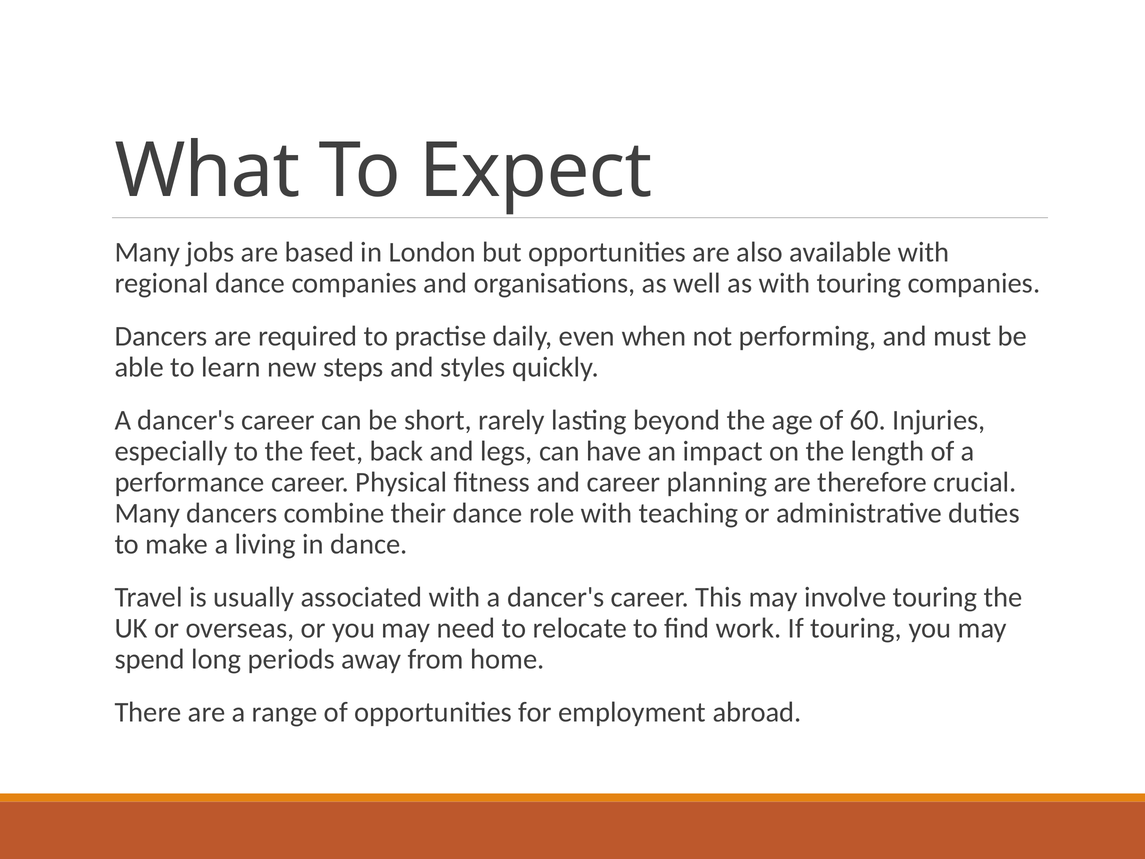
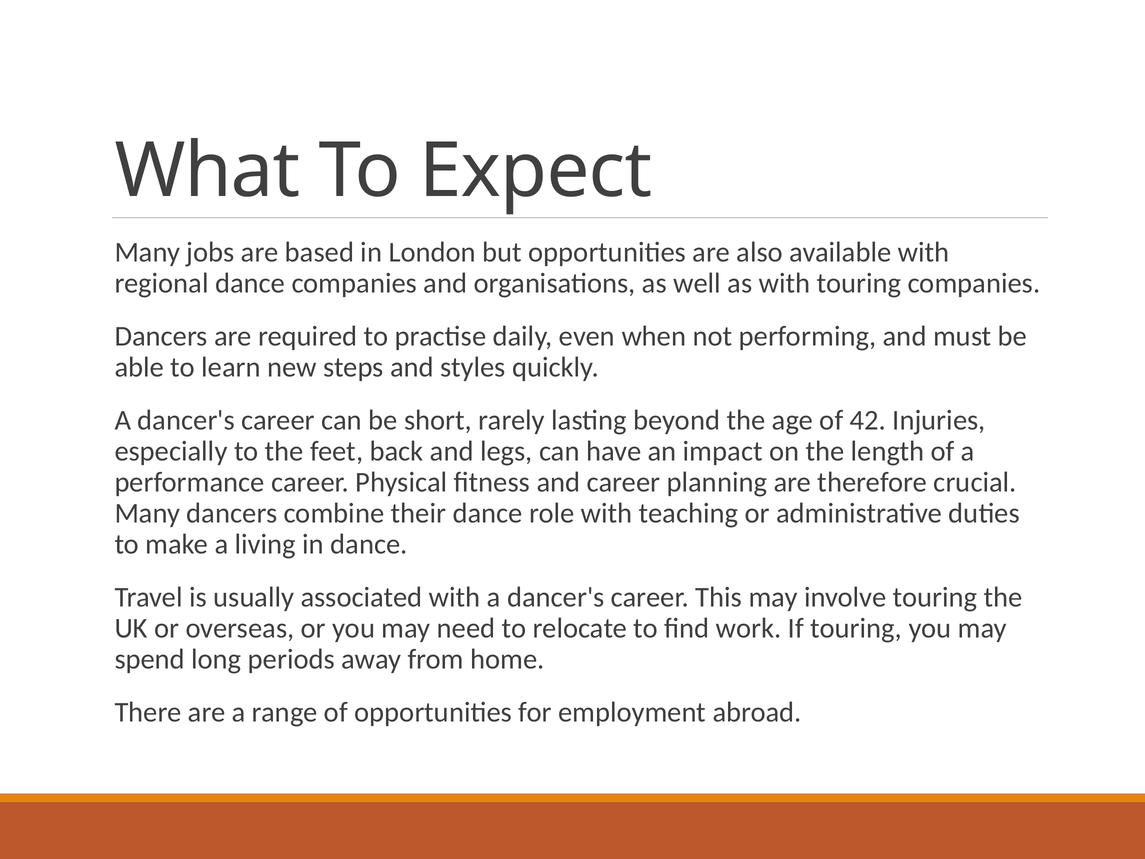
60: 60 -> 42
